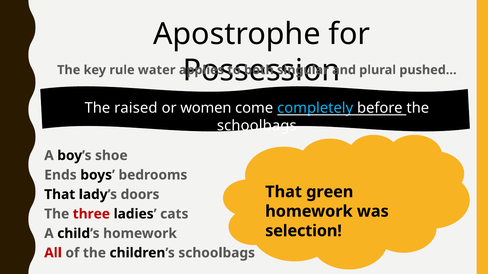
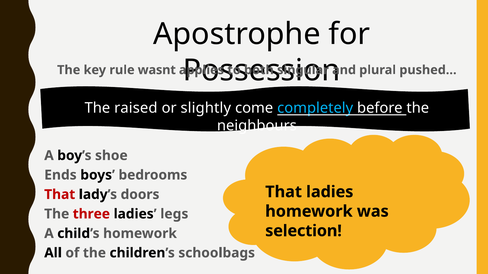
water: water -> wasnt
women: women -> slightly
schoolbags at (257, 126): schoolbags -> neighbours
That green: green -> ladies
That at (60, 195) colour: black -> red
cats: cats -> legs
All colour: red -> black
